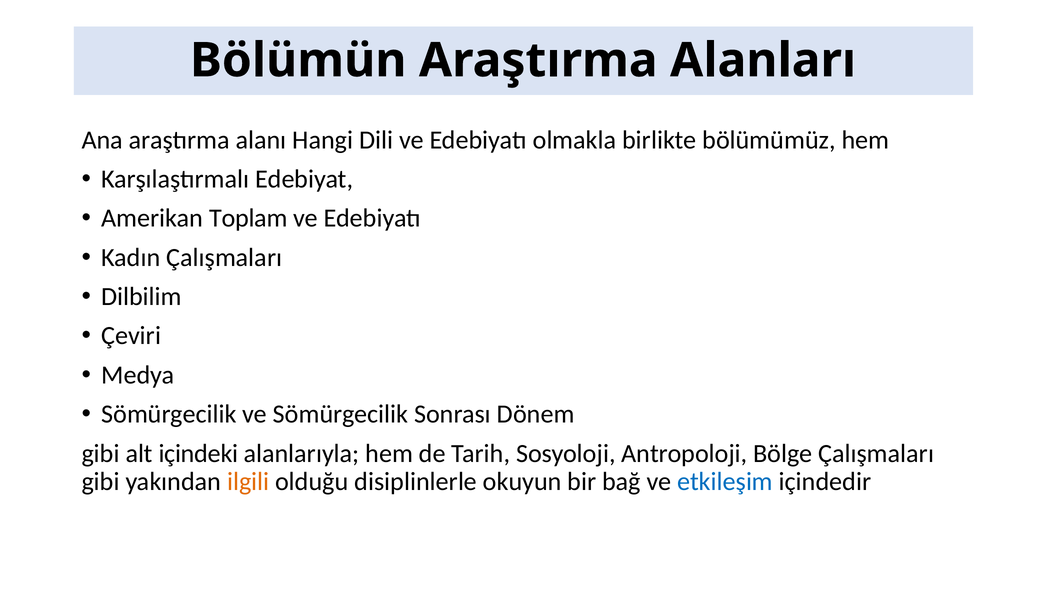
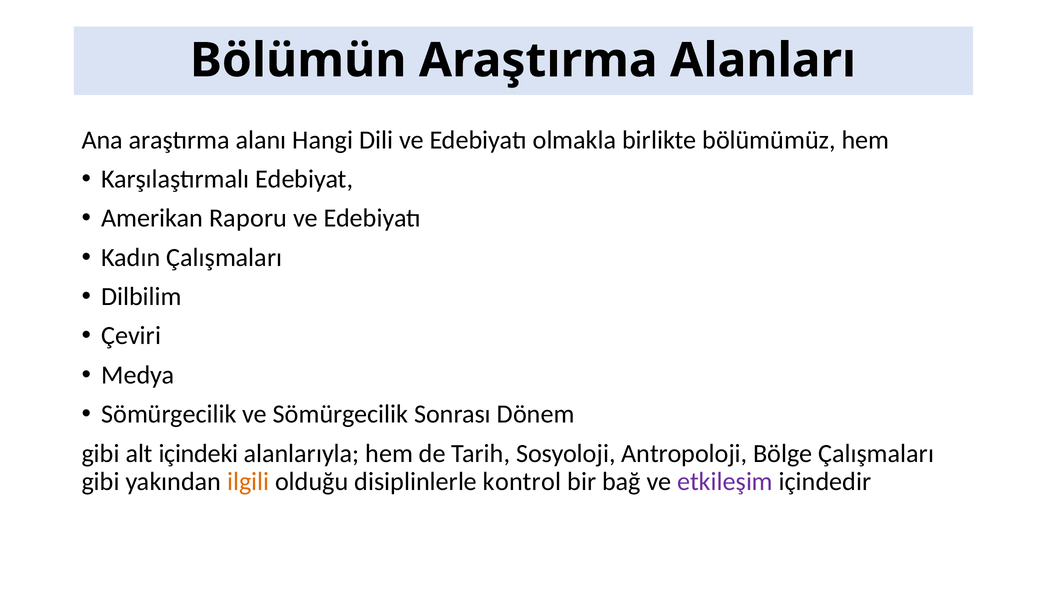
Toplam: Toplam -> Raporu
okuyun: okuyun -> kontrol
etkileşim colour: blue -> purple
